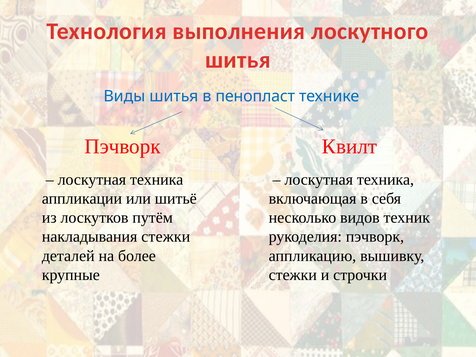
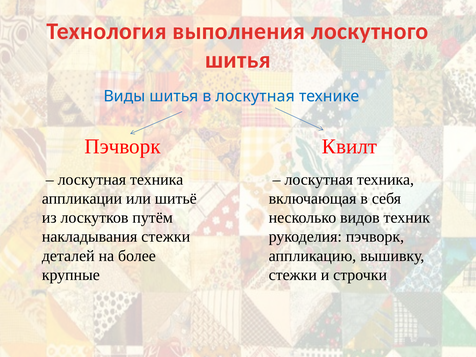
в пенопласт: пенопласт -> лоскутная
